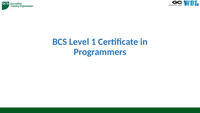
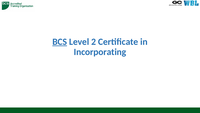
BCS underline: none -> present
1: 1 -> 2
Programmers: Programmers -> Incorporating
